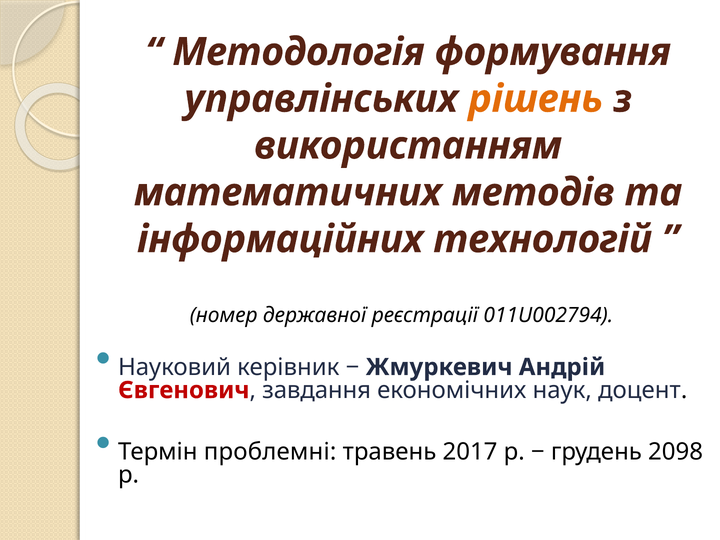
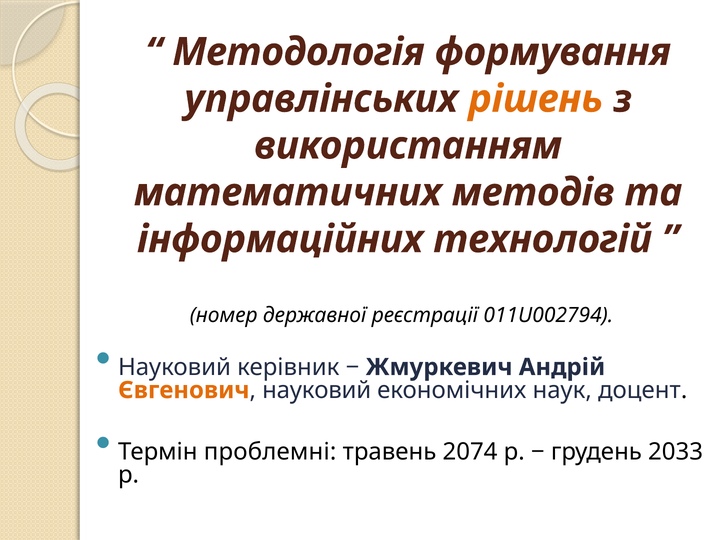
Євгенович colour: red -> orange
завдання at (317, 390): завдання -> науковий
2017: 2017 -> 2074
2098: 2098 -> 2033
